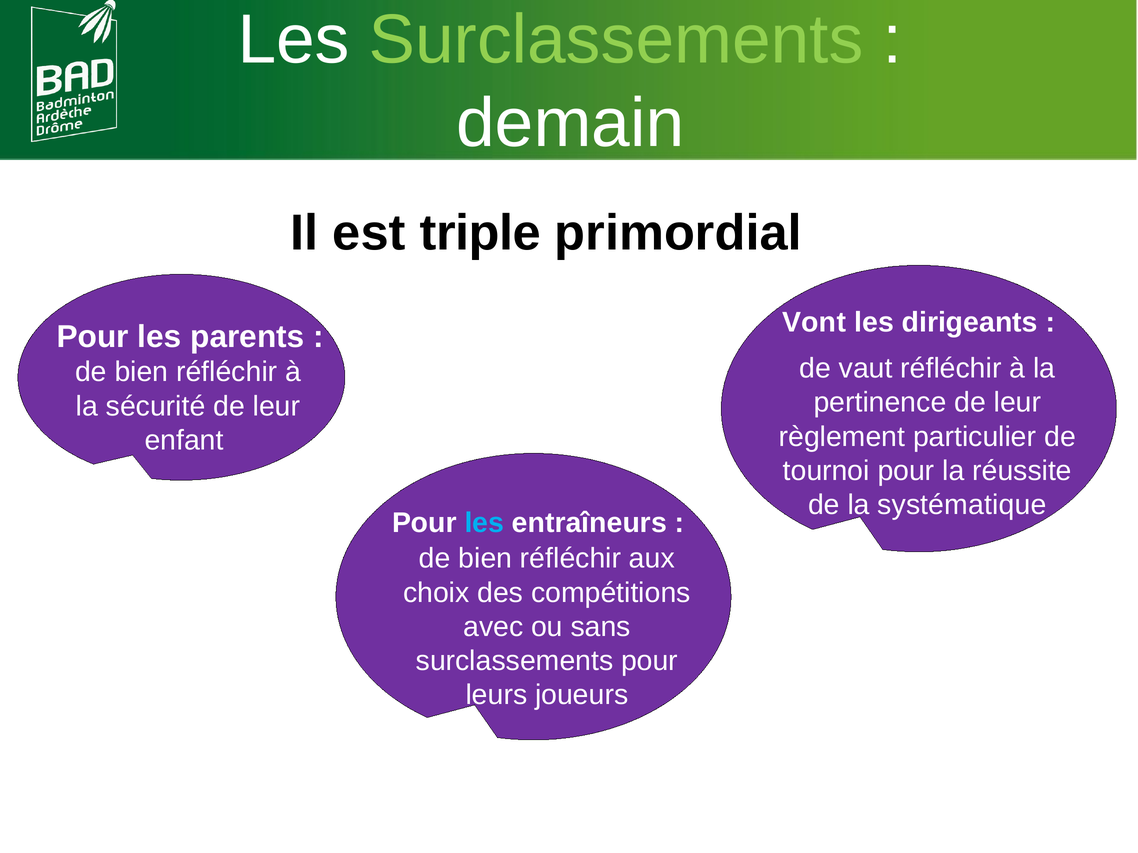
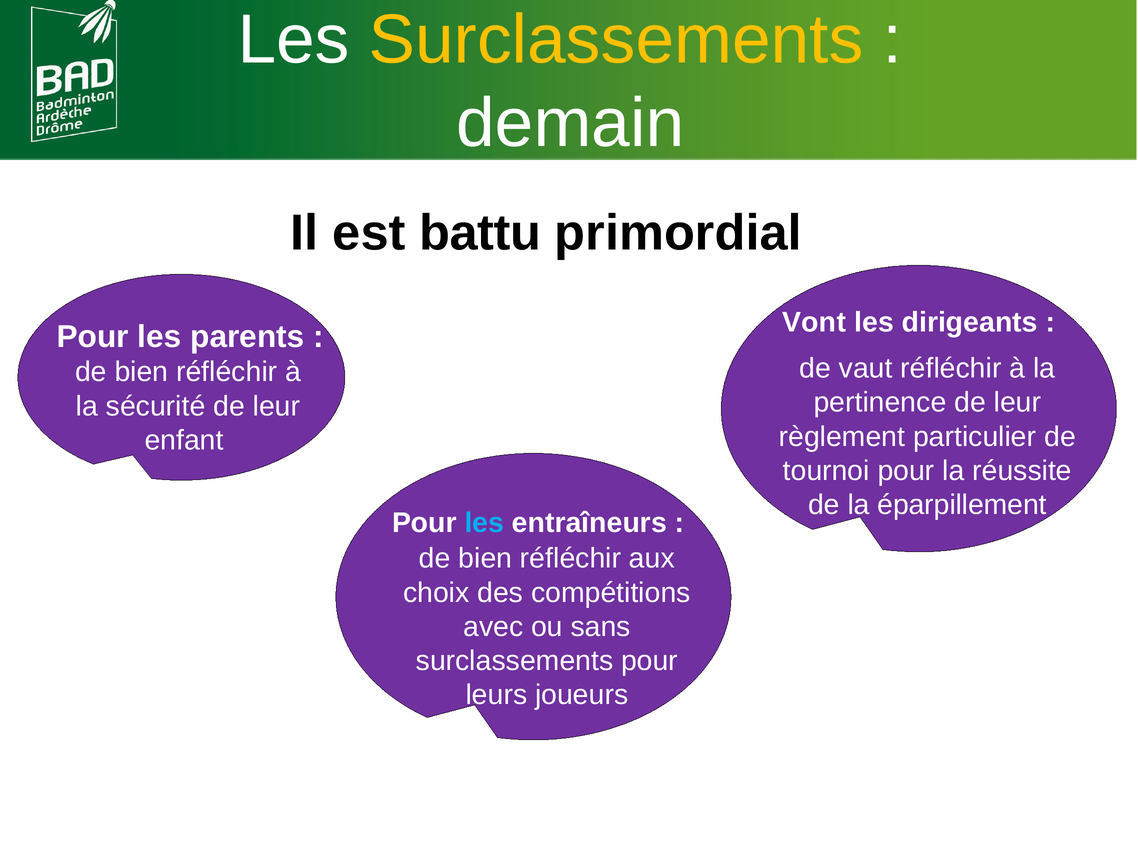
Surclassements at (616, 40) colour: light green -> yellow
triple: triple -> battu
systématique: systématique -> éparpillement
